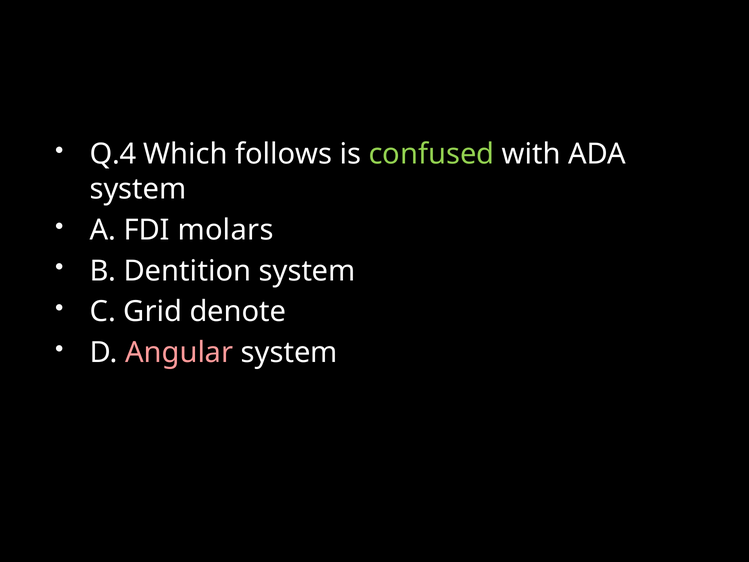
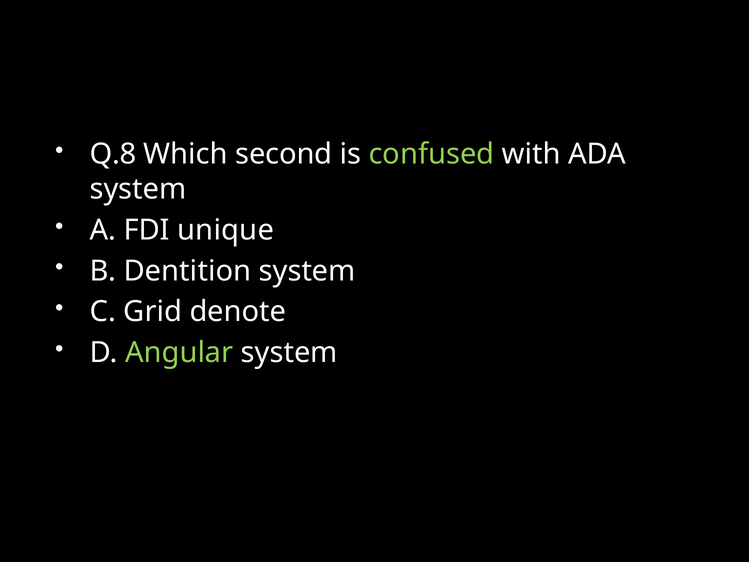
Q.4: Q.4 -> Q.8
follows: follows -> second
molars: molars -> unique
Angular colour: pink -> light green
